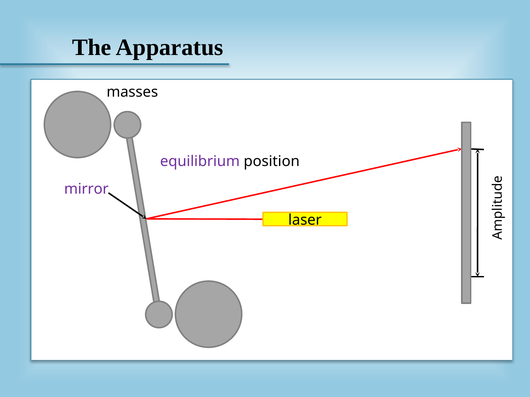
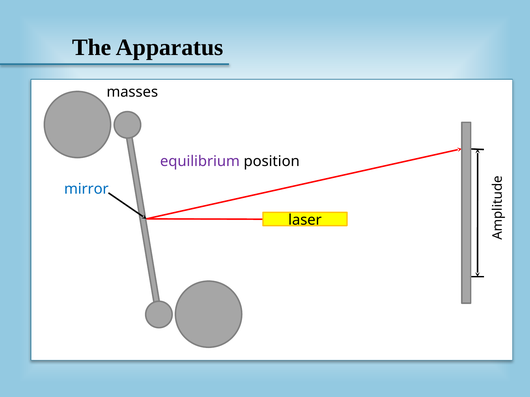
mirror colour: purple -> blue
